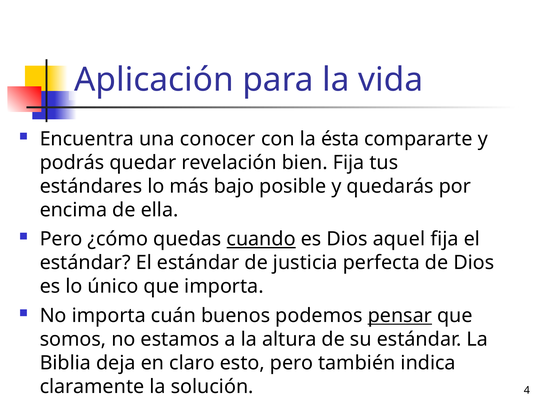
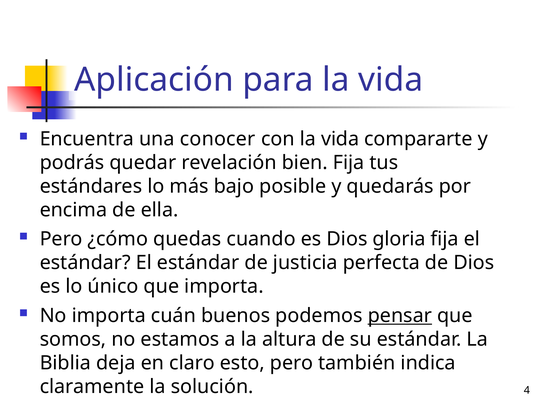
con la ésta: ésta -> vida
cuando underline: present -> none
aquel: aquel -> gloria
